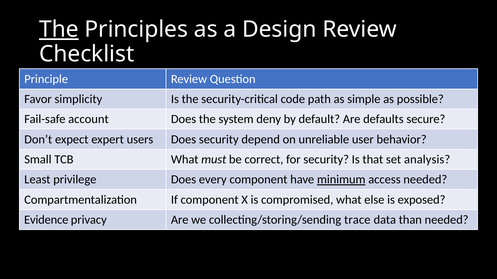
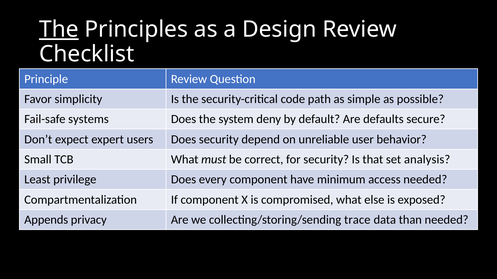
account: account -> systems
minimum underline: present -> none
Evidence: Evidence -> Appends
